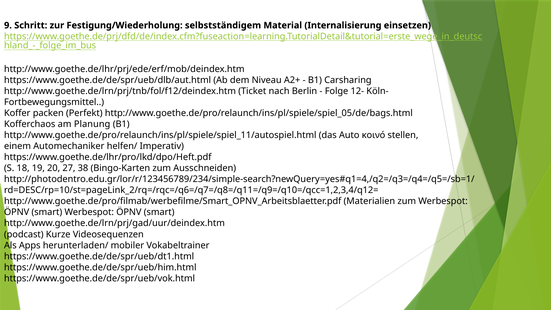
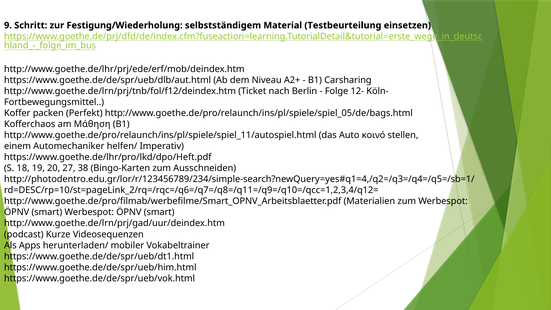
Internalisierung: Internalisierung -> Testbeurteilung
Planung: Planung -> Μάθηση
